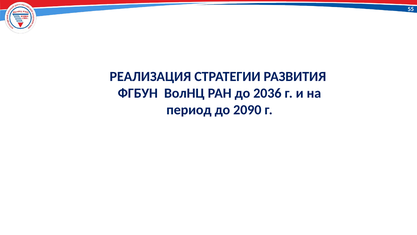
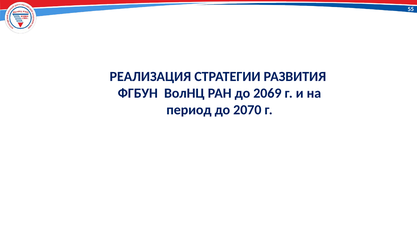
2036: 2036 -> 2069
2090: 2090 -> 2070
